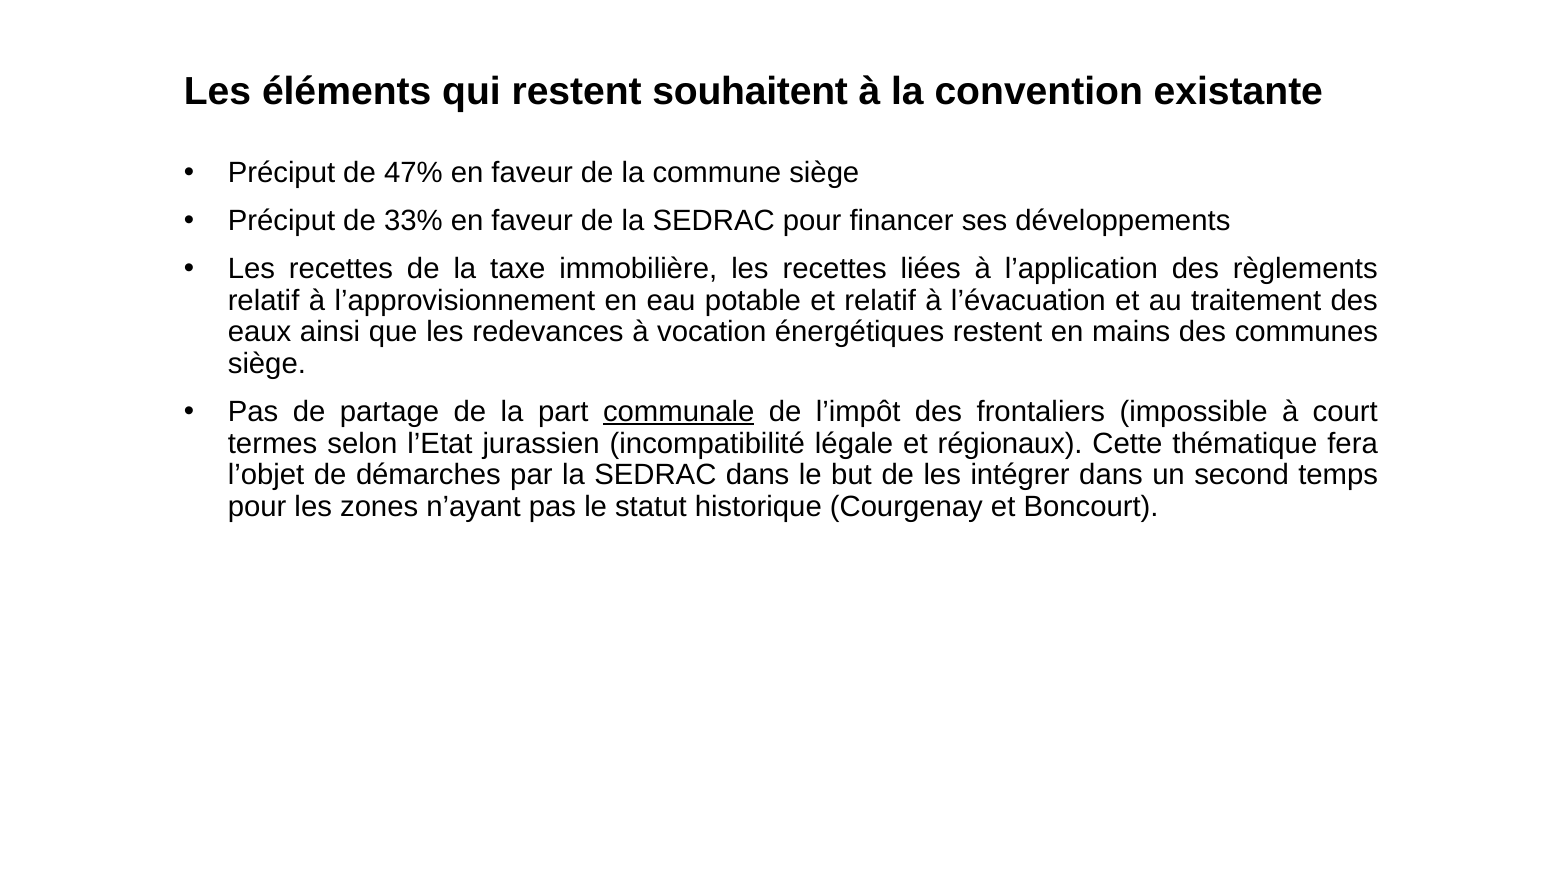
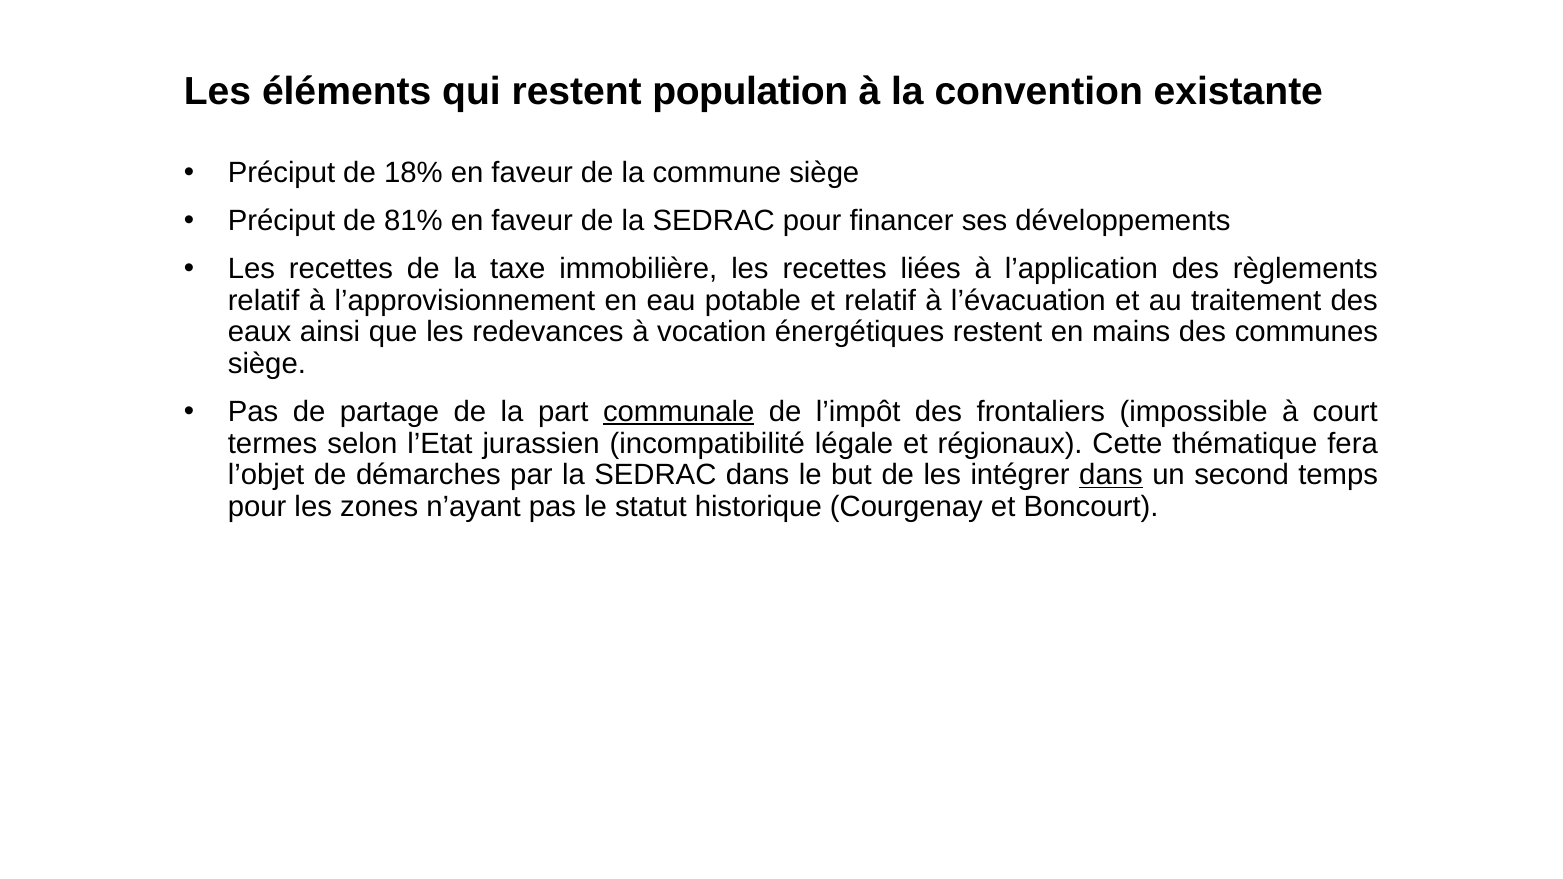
souhaitent: souhaitent -> population
47%: 47% -> 18%
33%: 33% -> 81%
dans at (1111, 475) underline: none -> present
